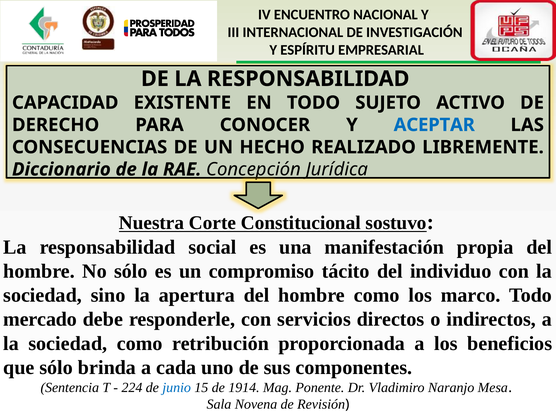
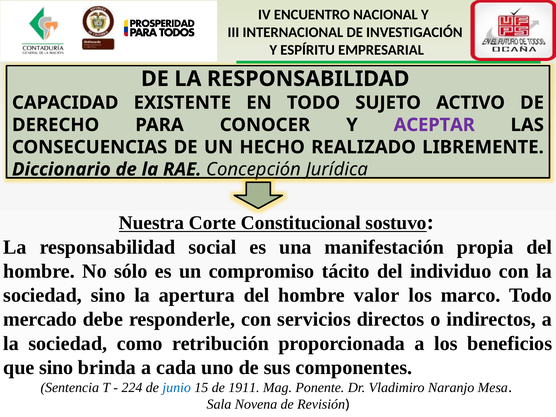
ACEPTAR colour: blue -> purple
hombre como: como -> valor
que sólo: sólo -> sino
1914: 1914 -> 1911
